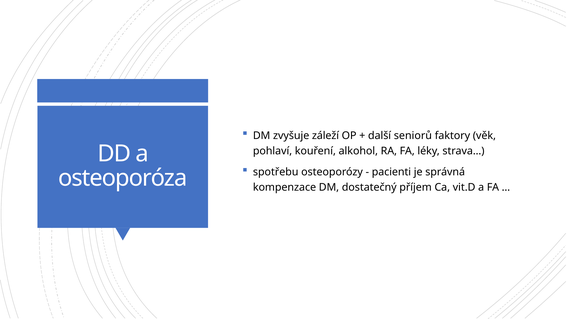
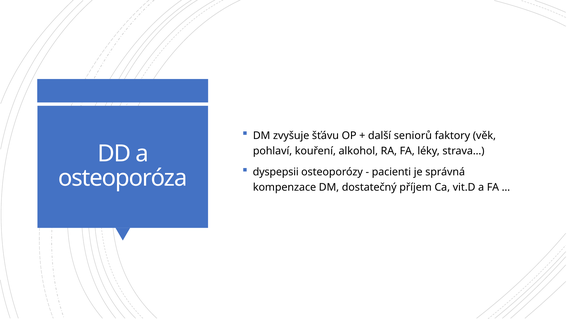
záleží: záleží -> šťávu
spotřebu: spotřebu -> dyspepsii
